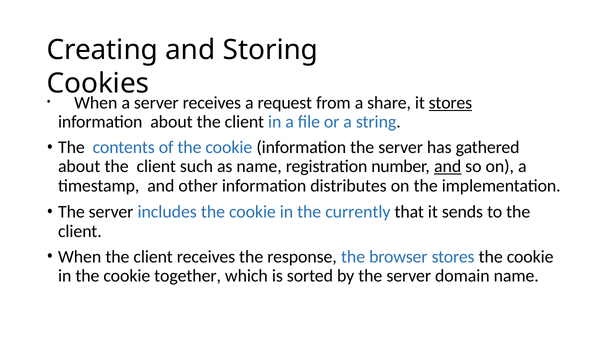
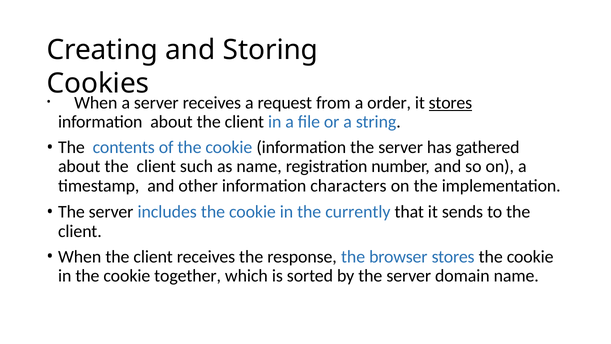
share: share -> order
and at (448, 166) underline: present -> none
distributes: distributes -> characters
